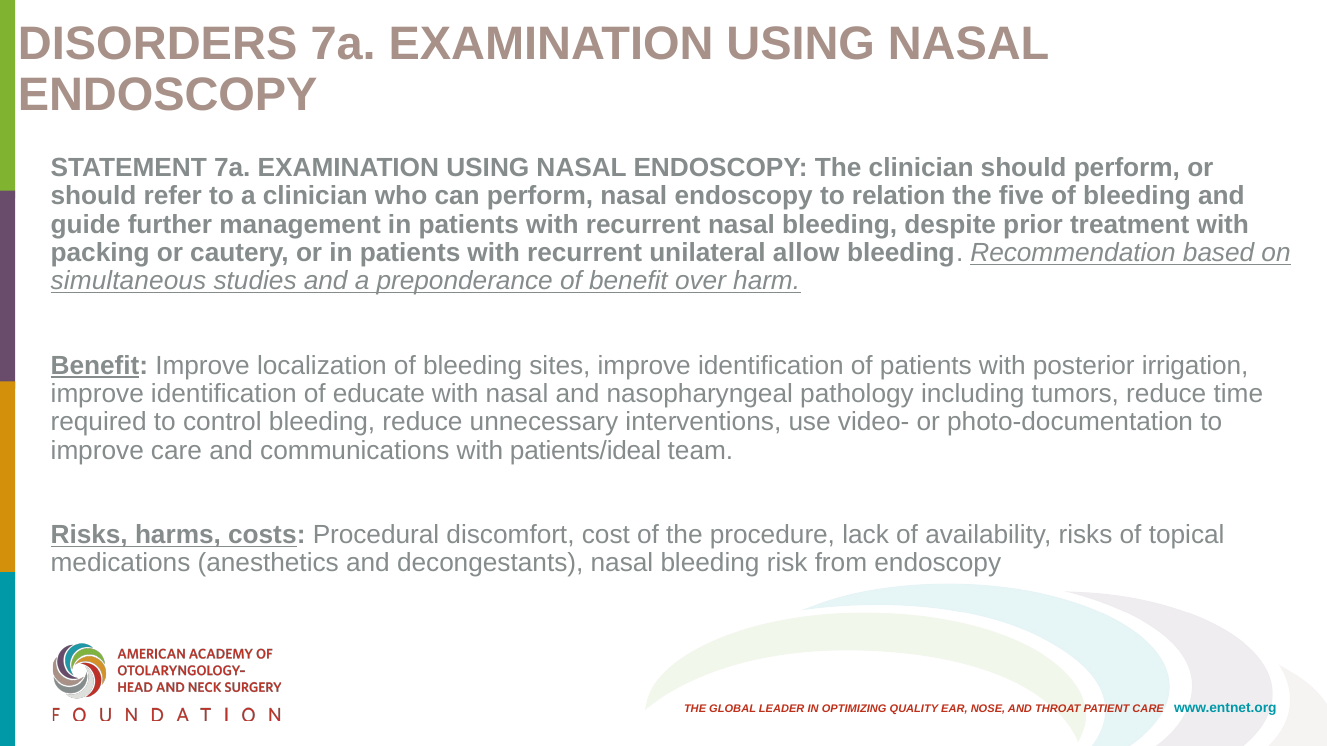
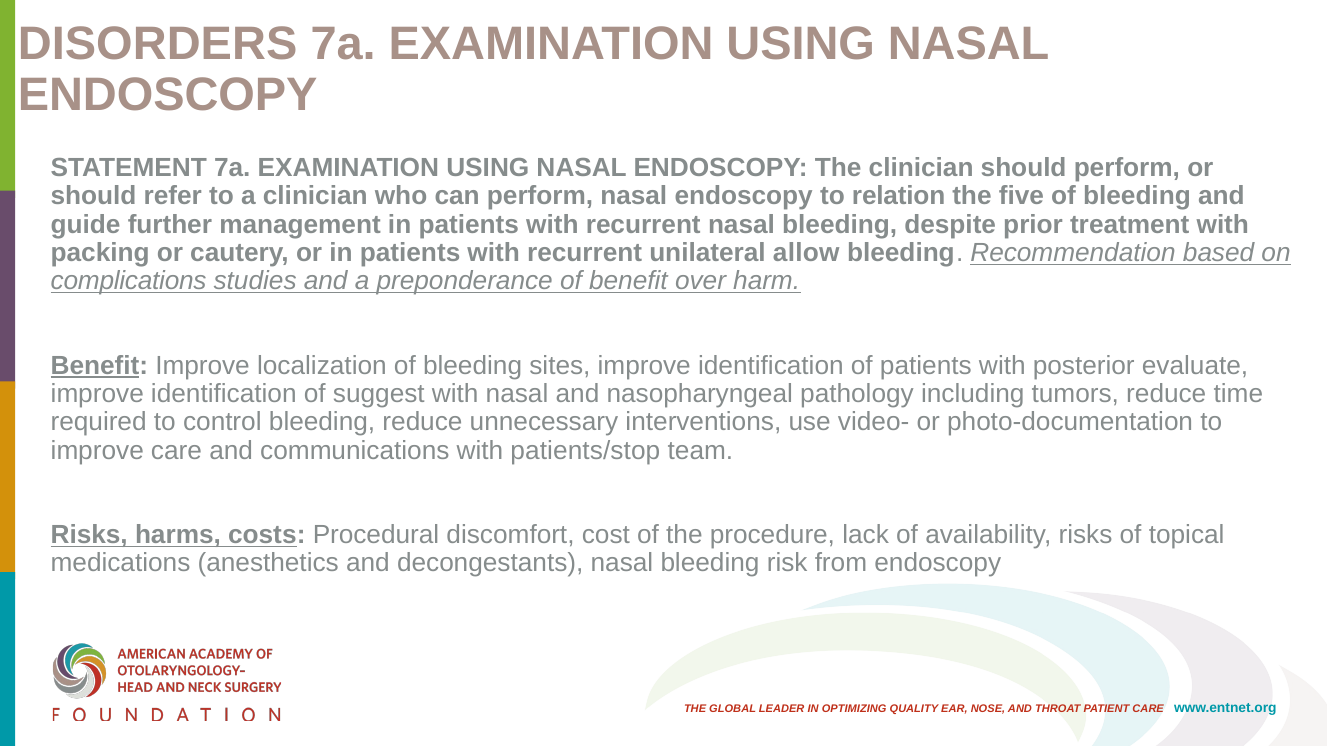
simultaneous: simultaneous -> complications
irrigation: irrigation -> evaluate
educate: educate -> suggest
patients/ideal: patients/ideal -> patients/stop
